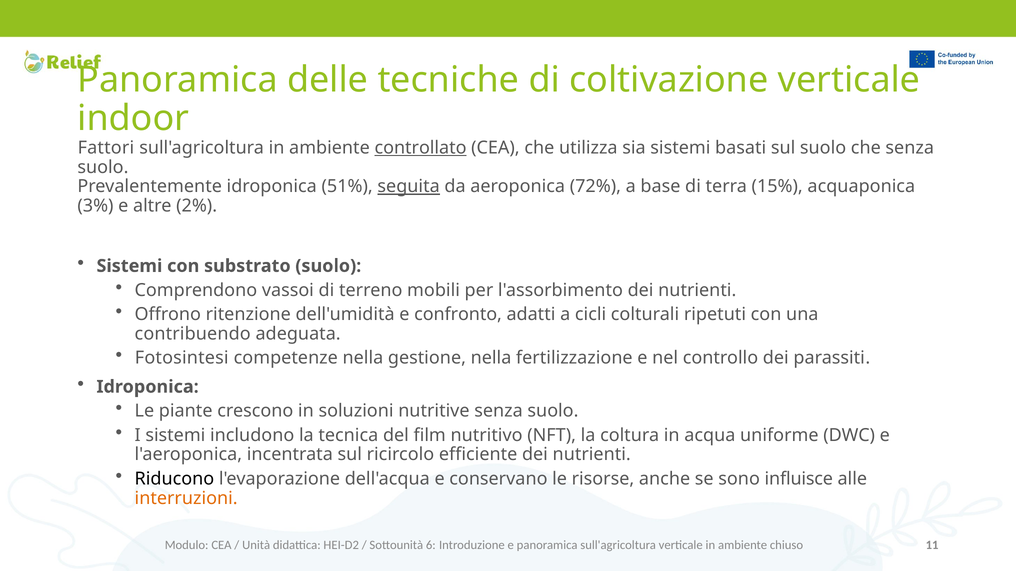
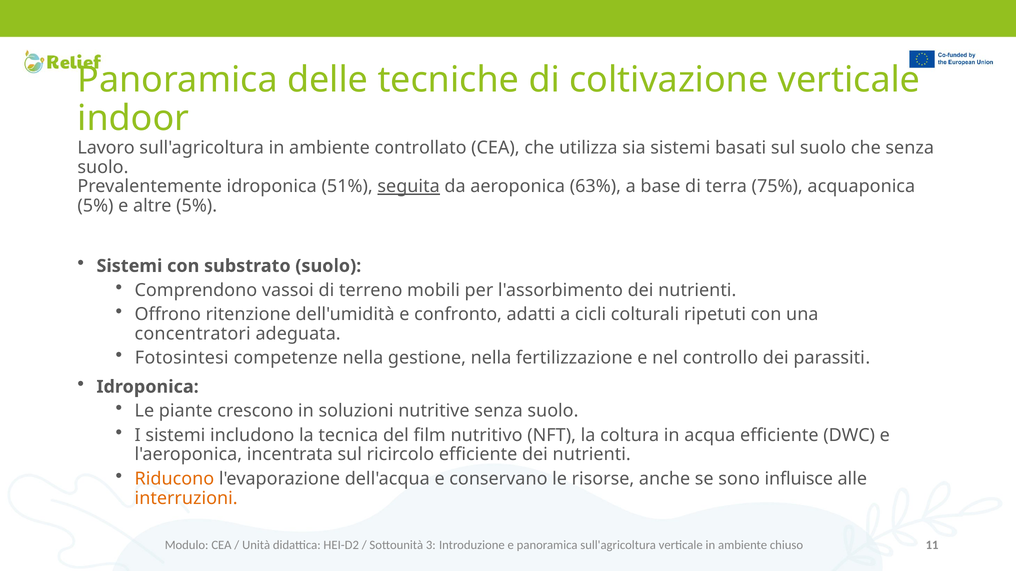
Fattori: Fattori -> Lavoro
controllato underline: present -> none
72%: 72% -> 63%
15%: 15% -> 75%
3% at (95, 206): 3% -> 5%
altre 2%: 2% -> 5%
contribuendo: contribuendo -> concentratori
acqua uniforme: uniforme -> efficiente
Riducono colour: black -> orange
6: 6 -> 3
